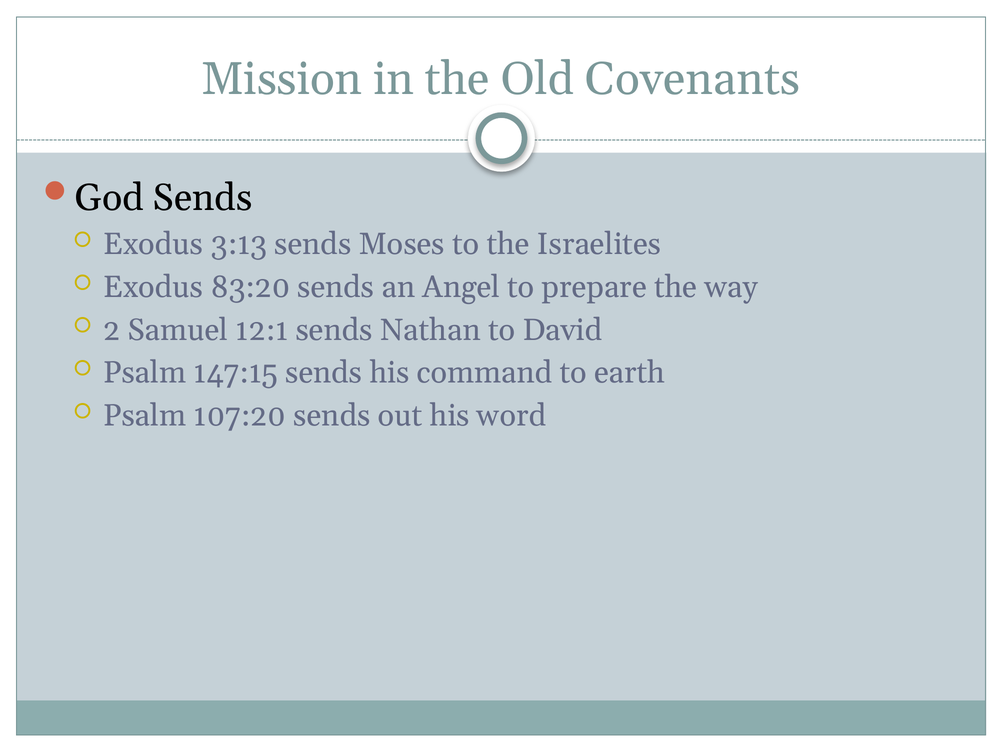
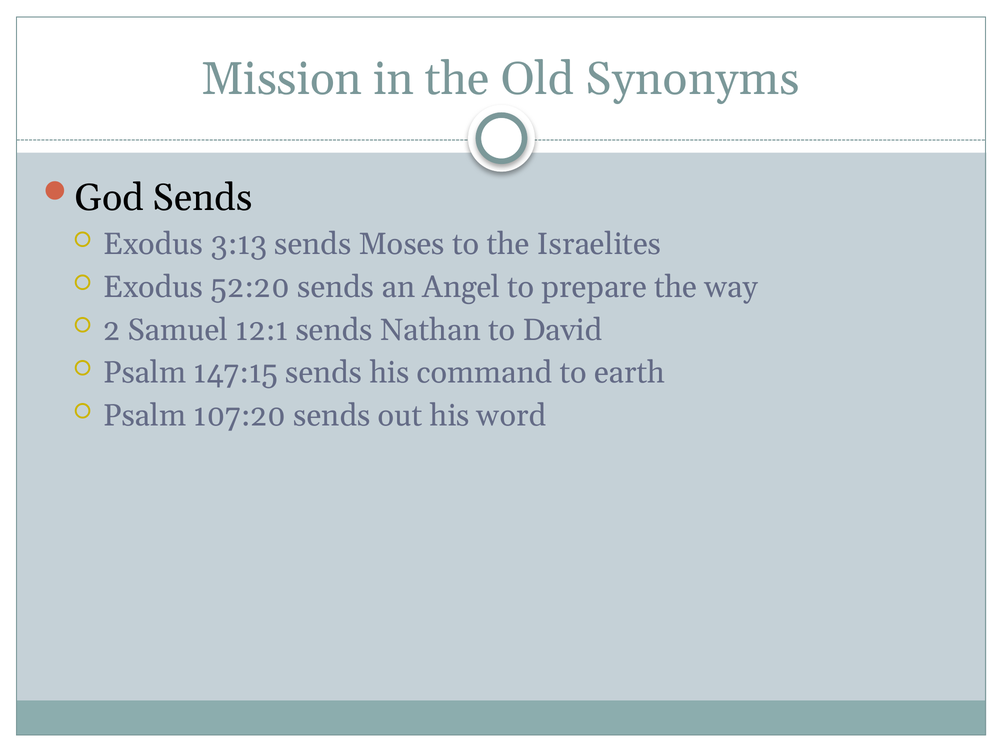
Covenants: Covenants -> Synonyms
83:20: 83:20 -> 52:20
